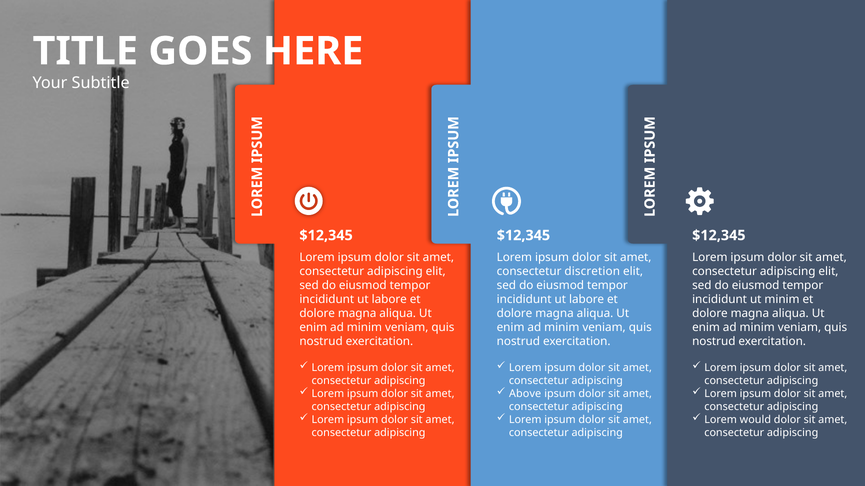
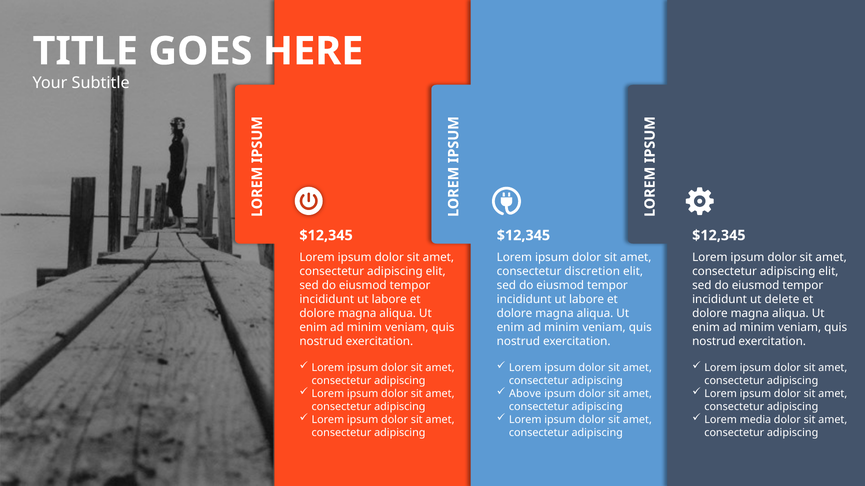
ut minim: minim -> delete
would: would -> media
